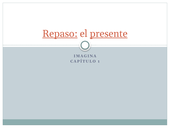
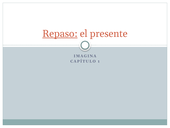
presente underline: present -> none
